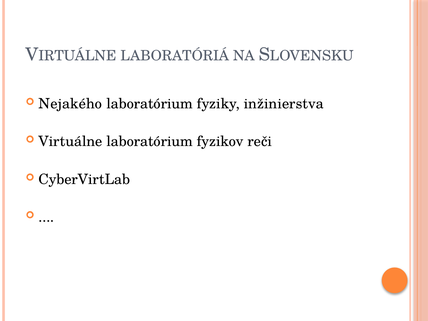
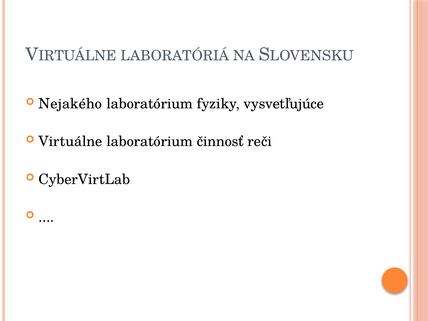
inžinierstva: inžinierstva -> vysvetľujúce
fyzikov: fyzikov -> činnosť
